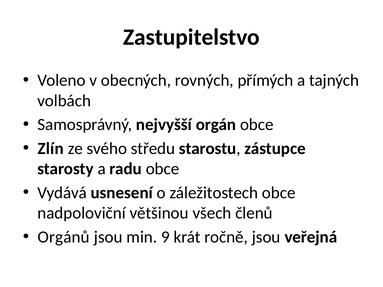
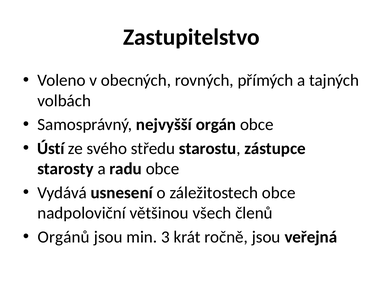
Zlín: Zlín -> Ústí
9: 9 -> 3
